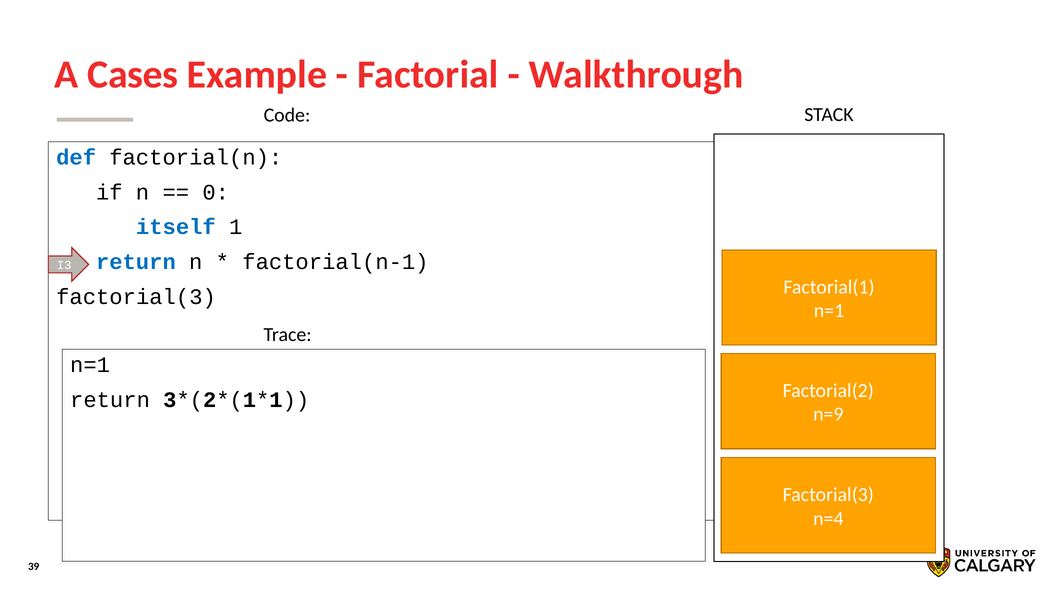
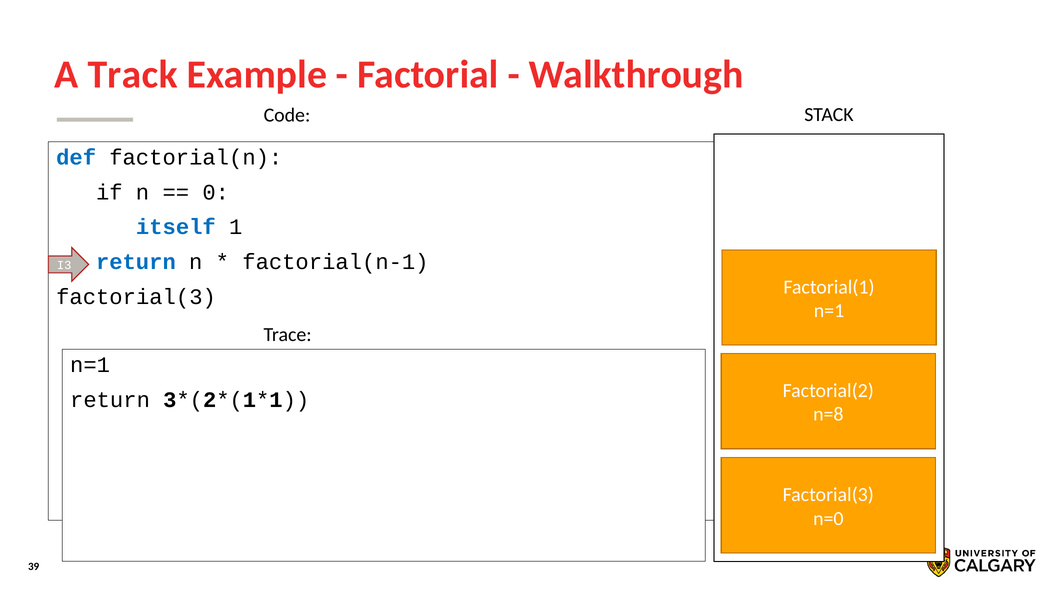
Cases: Cases -> Track
n=9: n=9 -> n=8
n=4: n=4 -> n=0
